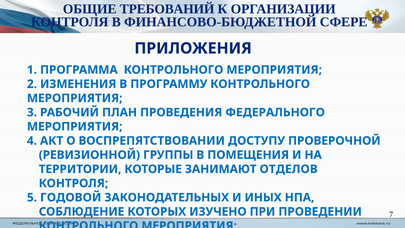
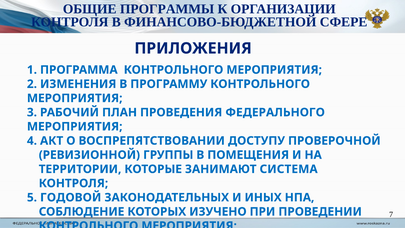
ТРЕБОВАНИЙ: ТРЕБОВАНИЙ -> ПРОГРАММЫ
ОТДЕЛОВ: ОТДЕЛОВ -> СИСТЕМА
